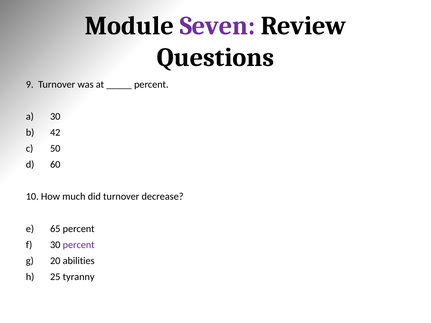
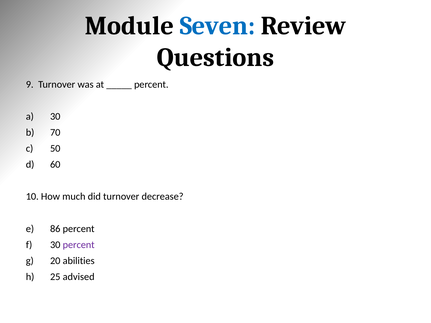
Seven colour: purple -> blue
42: 42 -> 70
65: 65 -> 86
tyranny: tyranny -> advised
